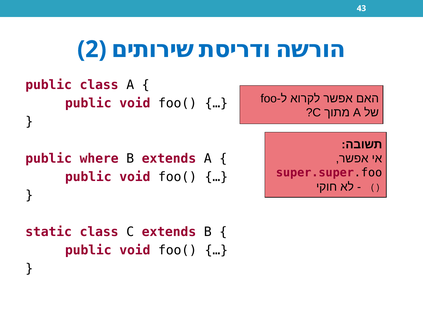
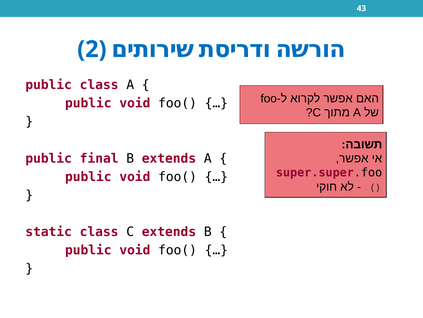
where: where -> final
